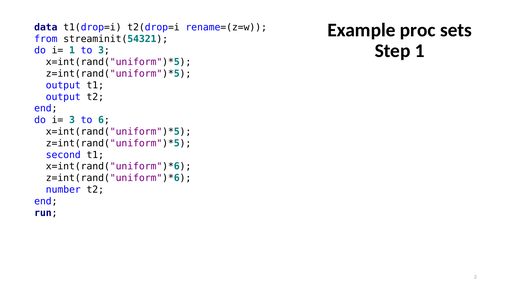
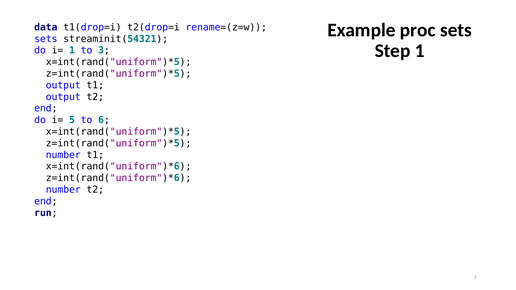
from at (46, 39): from -> sets
i= 3: 3 -> 5
second at (63, 155): second -> number
